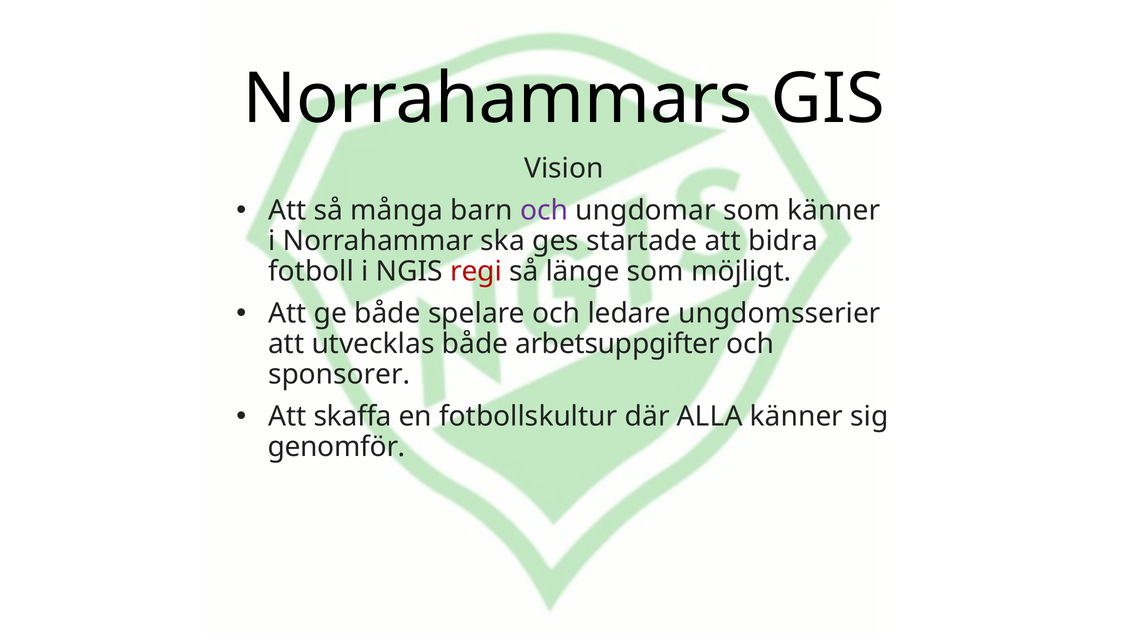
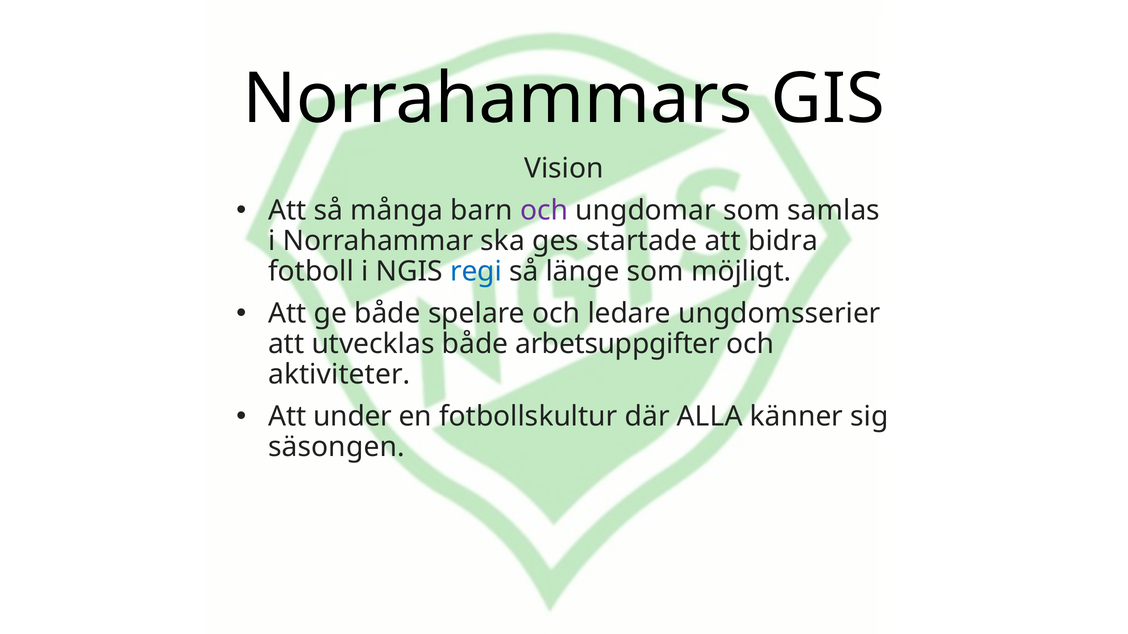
som känner: känner -> samlas
regi colour: red -> blue
sponsorer: sponsorer -> aktiviteter
skaffa: skaffa -> under
genomför: genomför -> säsongen
